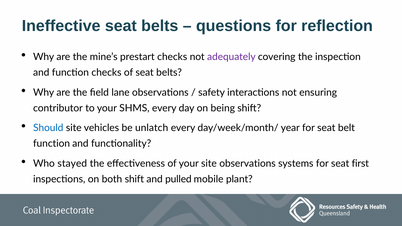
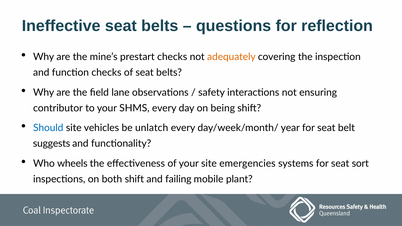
adequately colour: purple -> orange
function at (52, 144): function -> suggests
stayed: stayed -> wheels
site observations: observations -> emergencies
first: first -> sort
pulled: pulled -> failing
